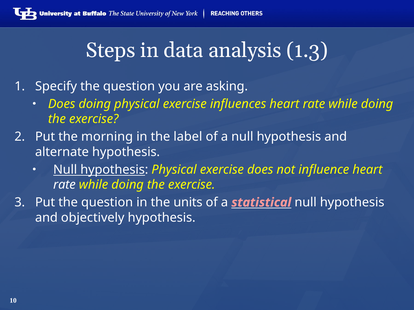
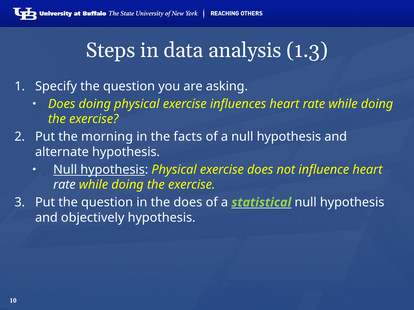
label: label -> facts
the units: units -> does
statistical colour: pink -> light green
